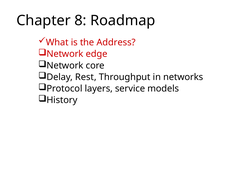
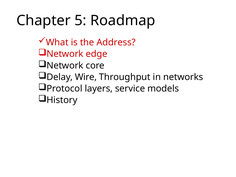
8: 8 -> 5
Rest: Rest -> Wire
